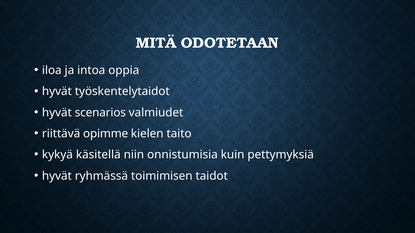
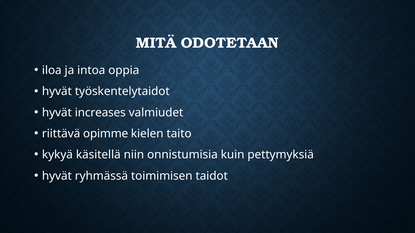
scenarios: scenarios -> increases
